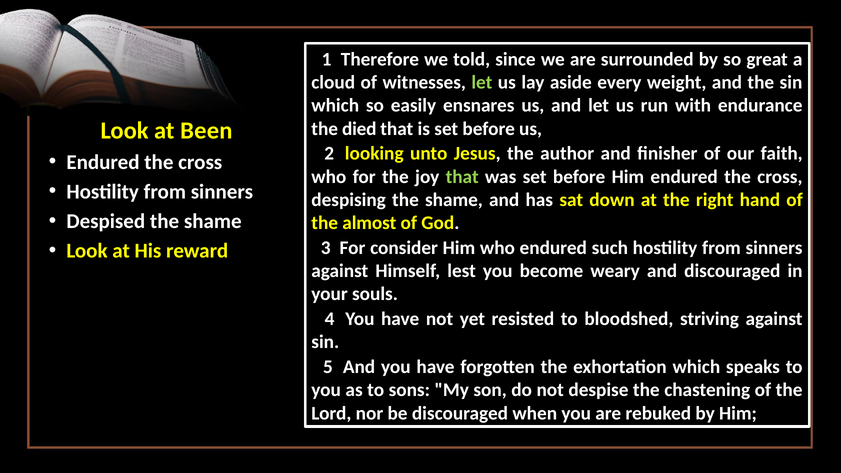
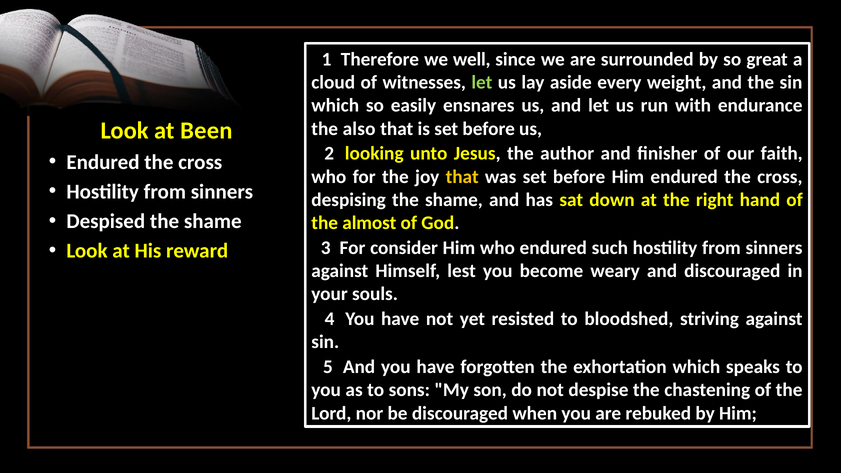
told: told -> well
died: died -> also
that at (462, 177) colour: light green -> yellow
